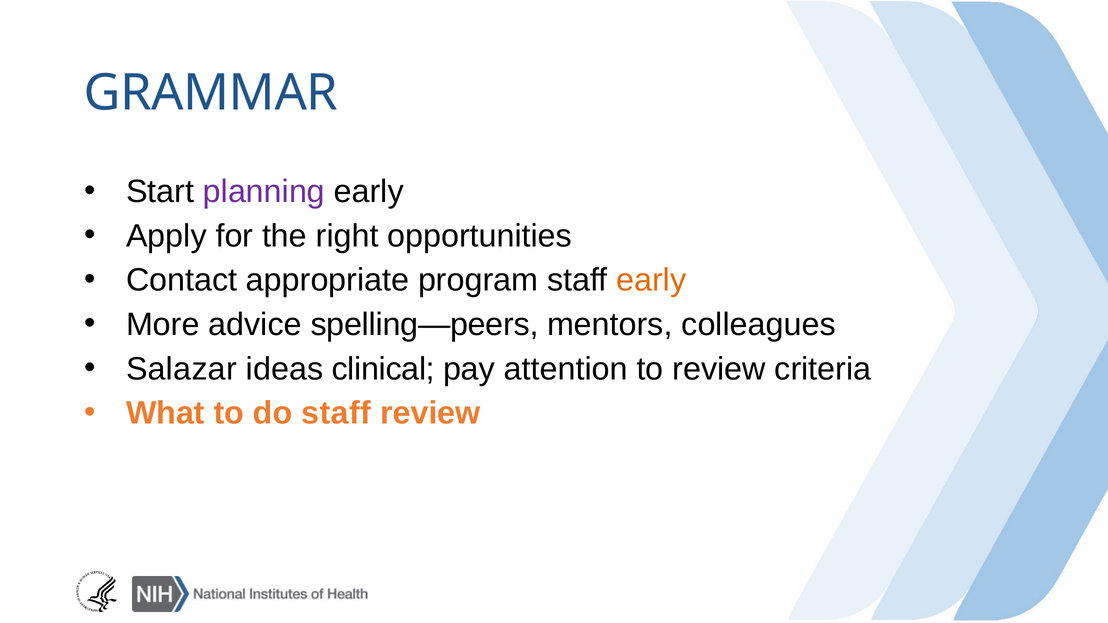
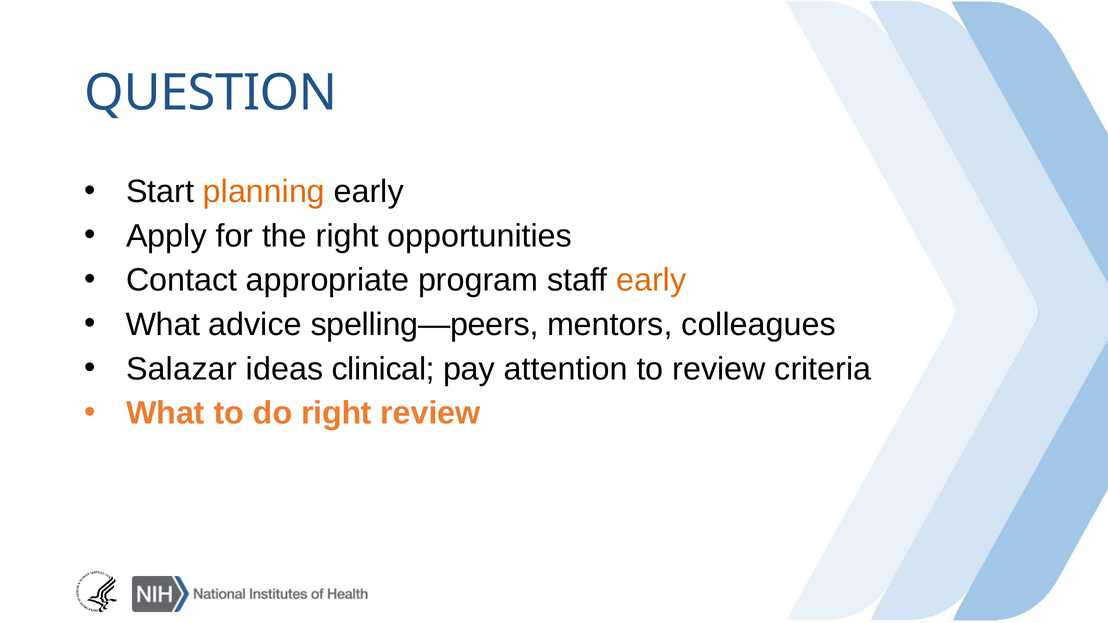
GRAMMAR: GRAMMAR -> QUESTION
planning colour: purple -> orange
More at (163, 325): More -> What
do staff: staff -> right
